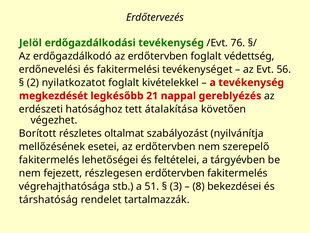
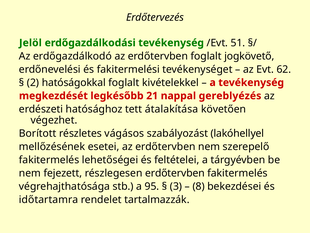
76: 76 -> 51
védettség: védettség -> jogkövető
56: 56 -> 62
nyilatkozatot: nyilatkozatot -> hatóságokkal
oltalmat: oltalmat -> vágásos
nyilvánítja: nyilvánítja -> lakóhellyel
51: 51 -> 95
társhatóság: társhatóság -> időtartamra
